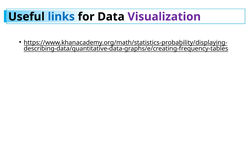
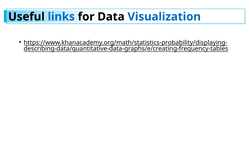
Visualization colour: purple -> blue
